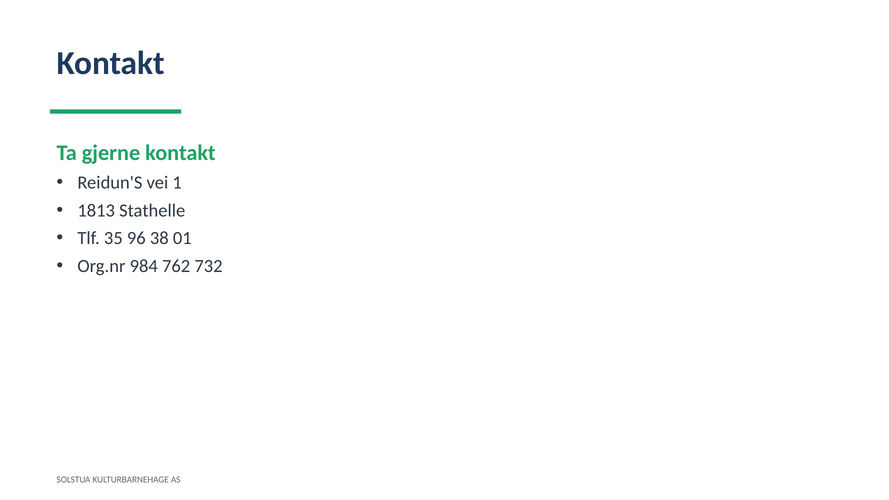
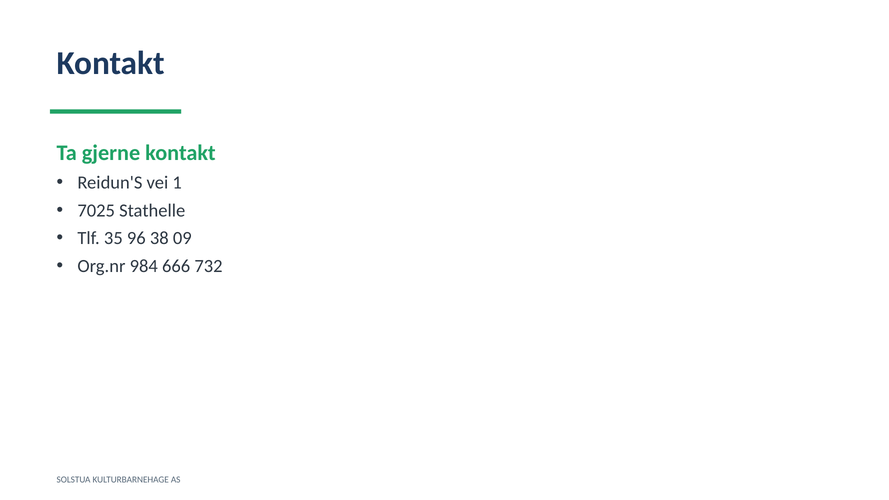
1813: 1813 -> 7025
01: 01 -> 09
762: 762 -> 666
